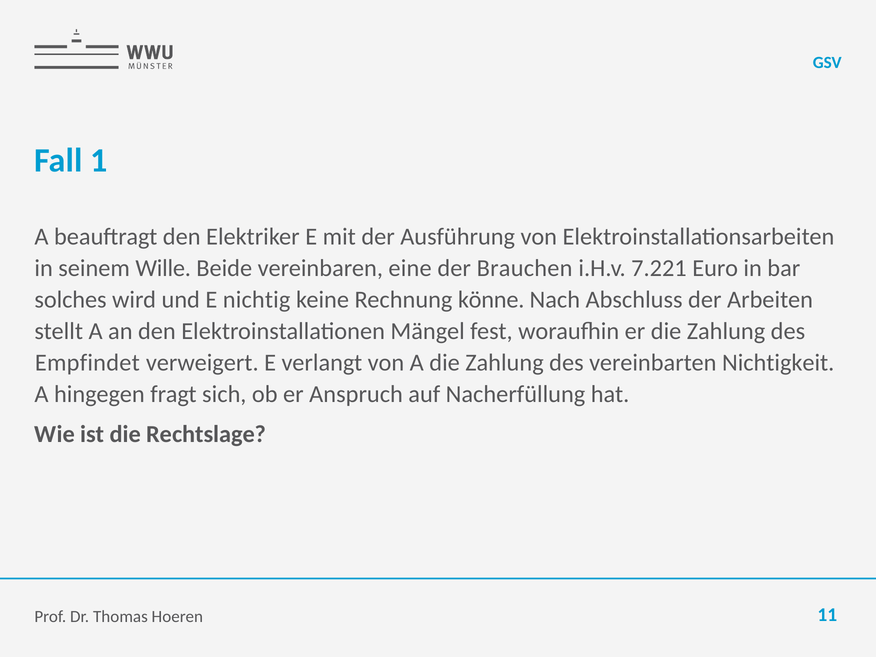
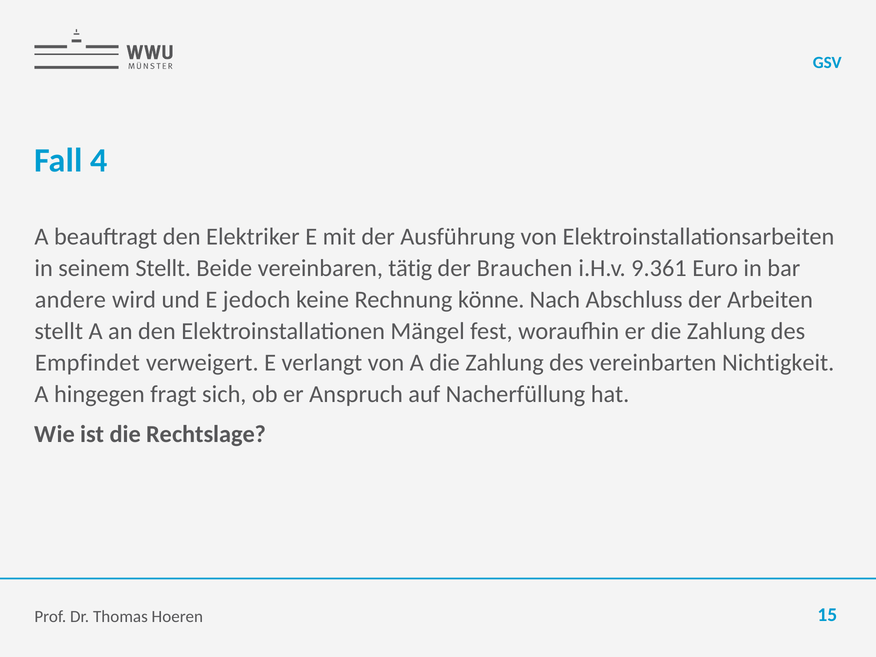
1: 1 -> 4
seinem Wille: Wille -> Stellt
eine: eine -> tätig
7.221: 7.221 -> 9.361
solches: solches -> andere
nichtig: nichtig -> jedoch
11: 11 -> 15
